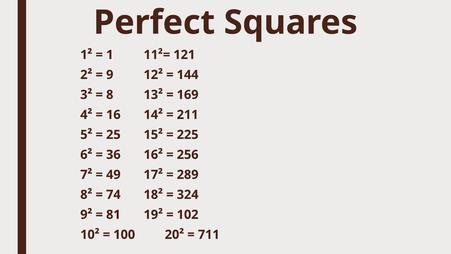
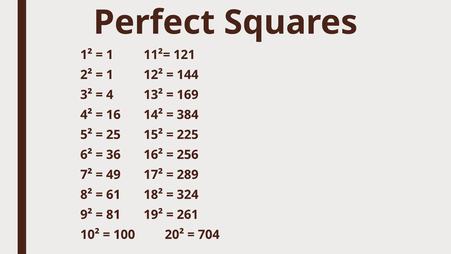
9 at (110, 75): 9 -> 1
8: 8 -> 4
211: 211 -> 384
74: 74 -> 61
102: 102 -> 261
711: 711 -> 704
